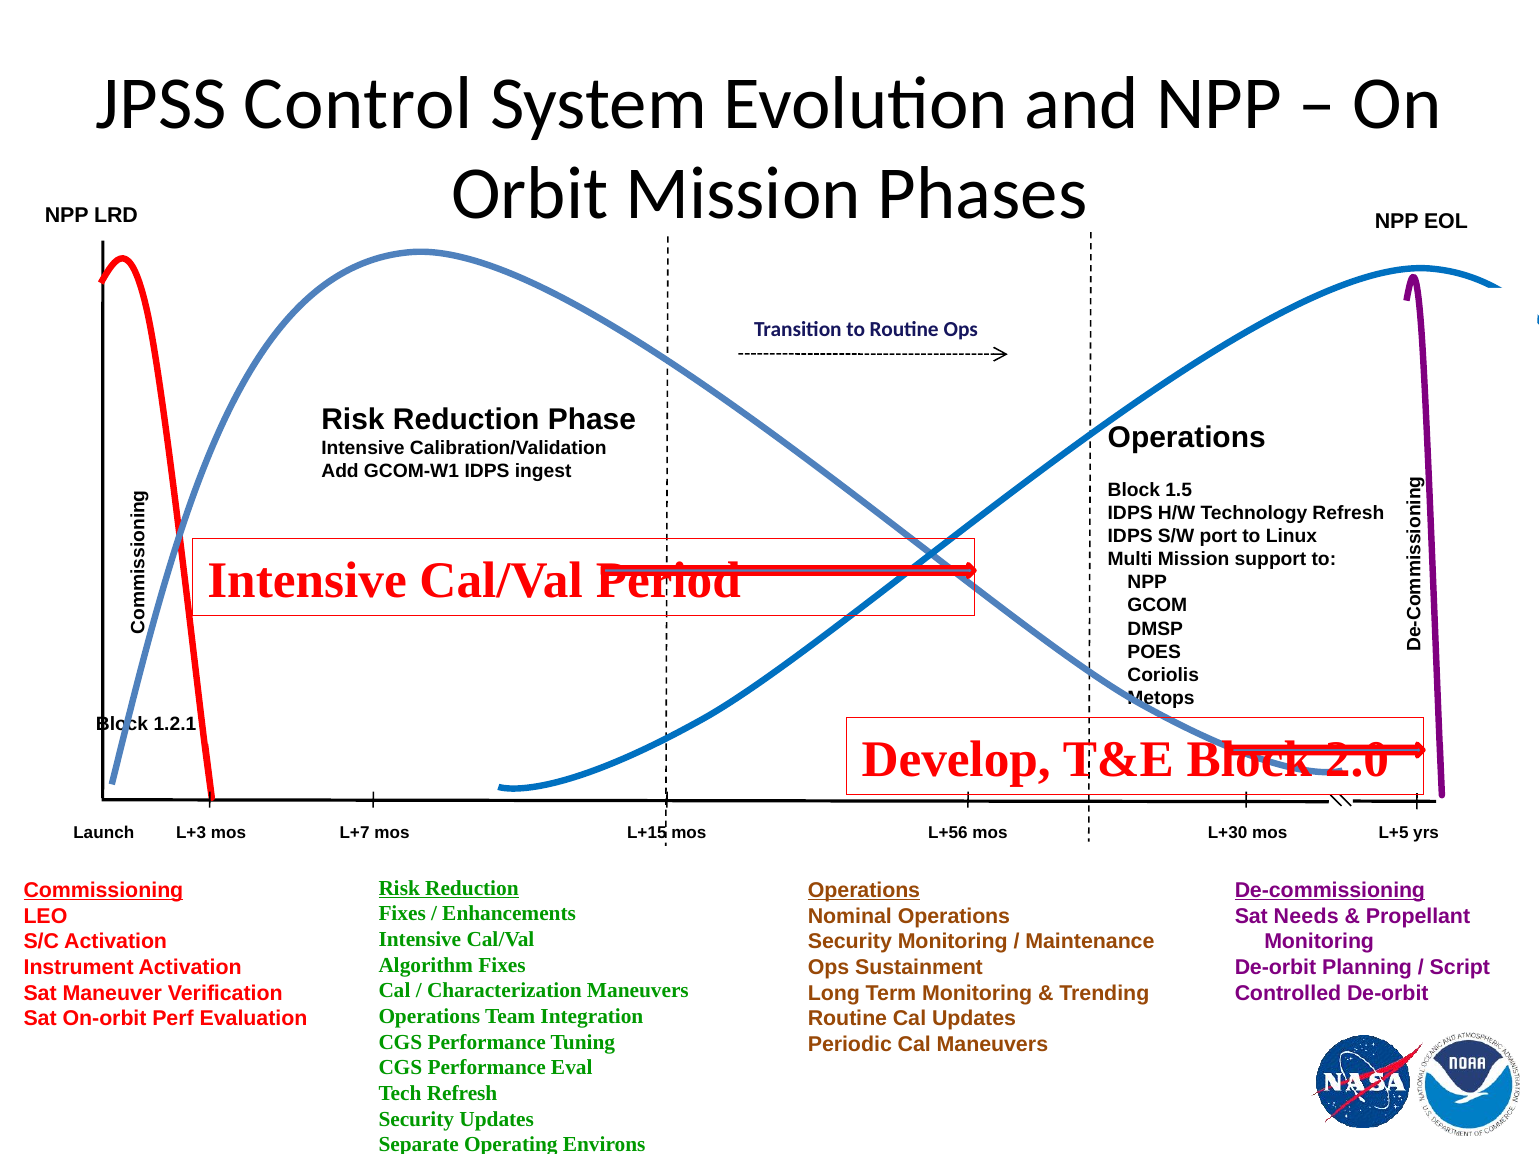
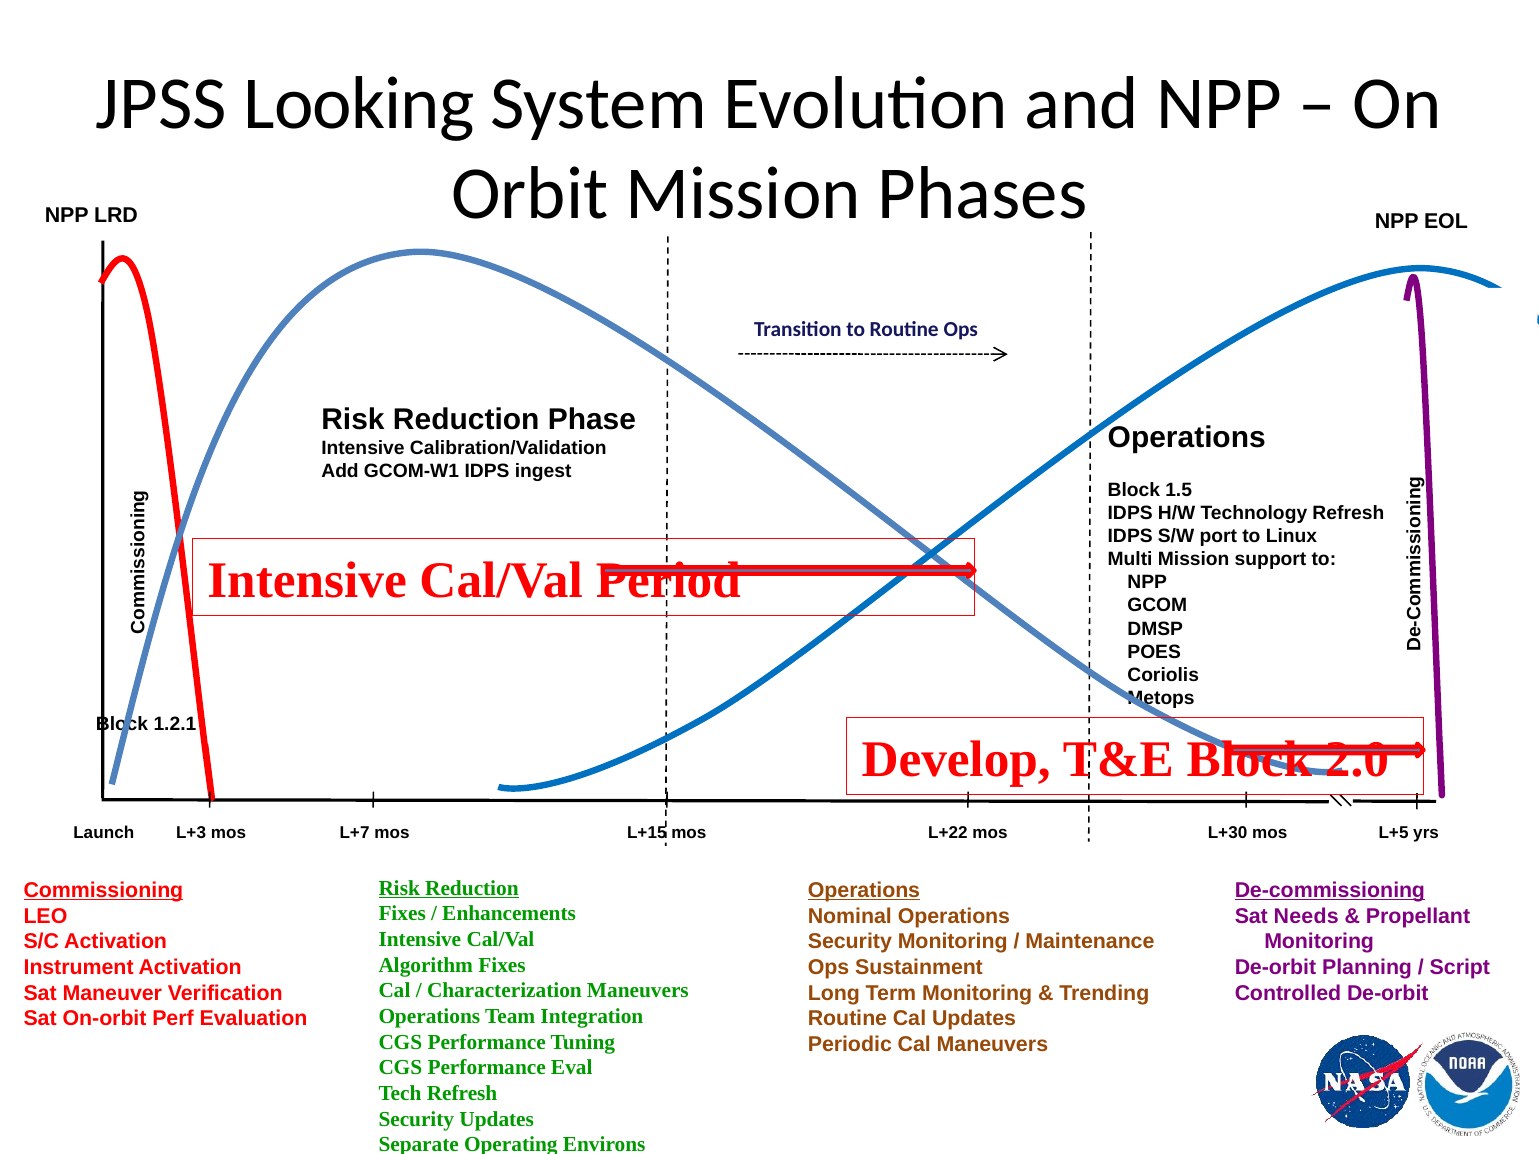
Control: Control -> Looking
L+56: L+56 -> L+22
